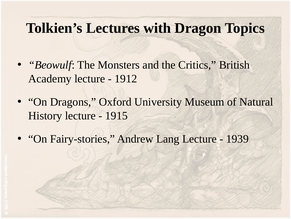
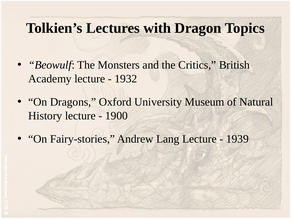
1912: 1912 -> 1932
1915: 1915 -> 1900
